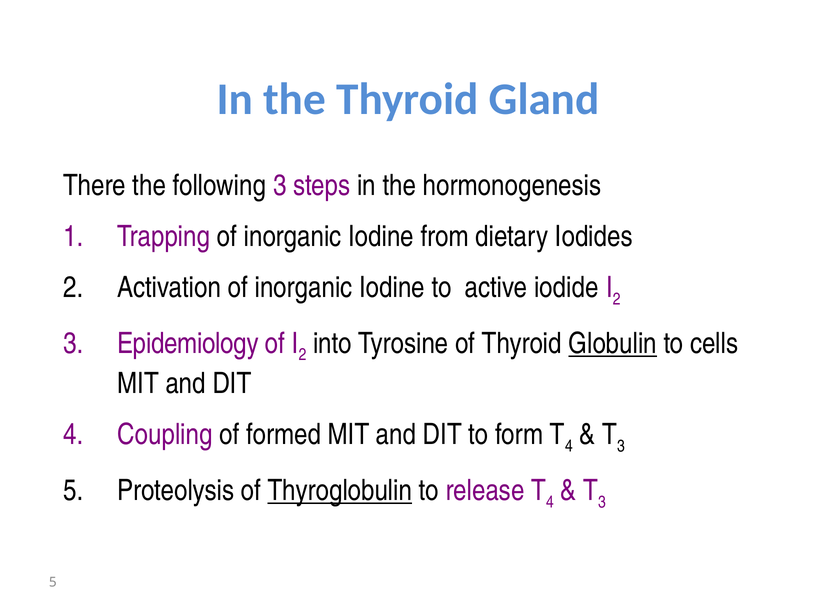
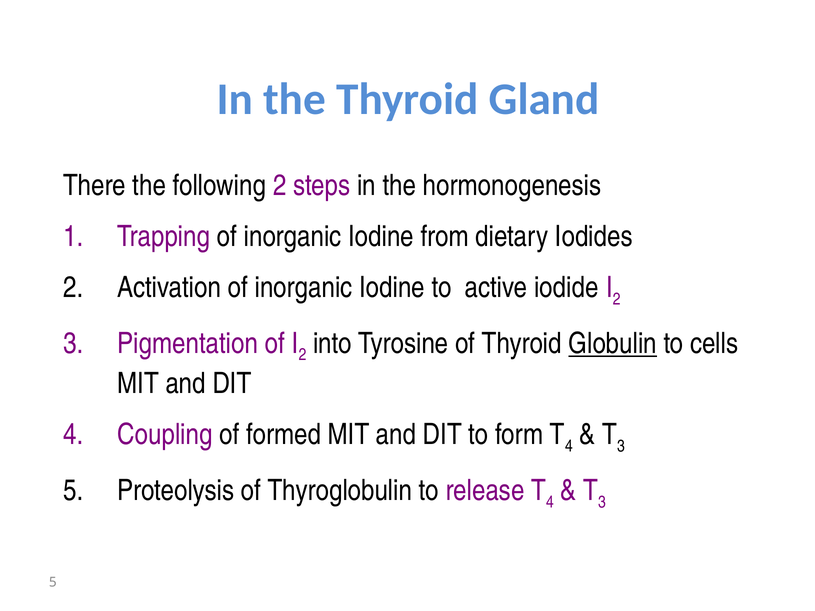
following 3: 3 -> 2
Epidemiology: Epidemiology -> Pigmentation
Thyroglobulin underline: present -> none
